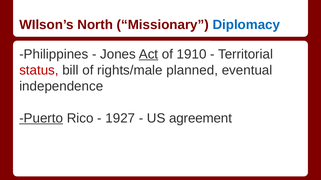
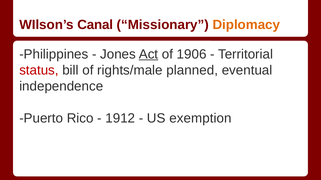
North: North -> Canal
Diplomacy colour: blue -> orange
1910: 1910 -> 1906
Puerto underline: present -> none
1927: 1927 -> 1912
agreement: agreement -> exemption
